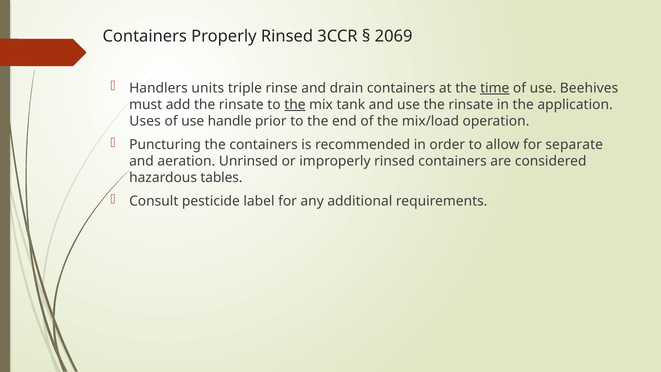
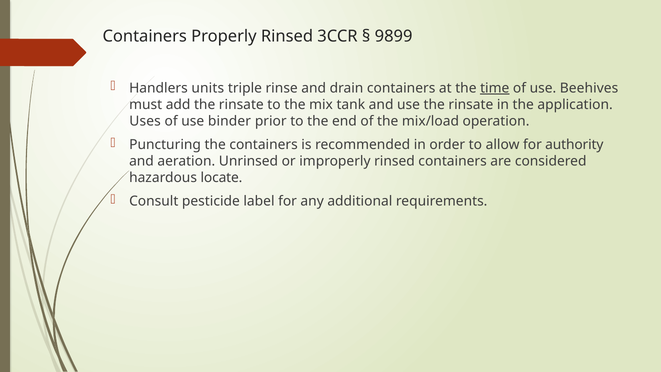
2069: 2069 -> 9899
the at (295, 105) underline: present -> none
handle: handle -> binder
separate: separate -> authority
tables: tables -> locate
